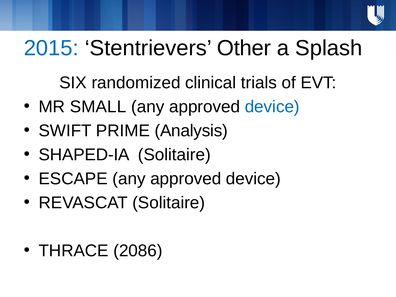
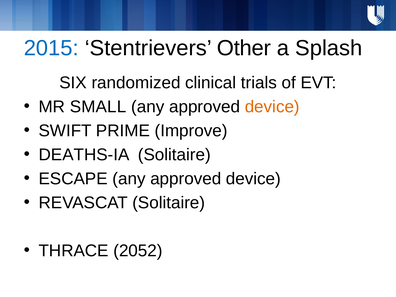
device at (272, 107) colour: blue -> orange
Analysis: Analysis -> Improve
SHAPED-IA: SHAPED-IA -> DEATHS-IA
2086: 2086 -> 2052
